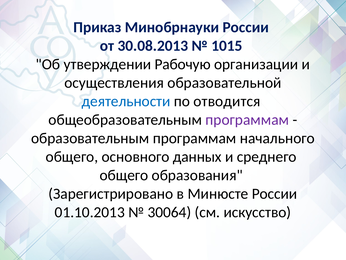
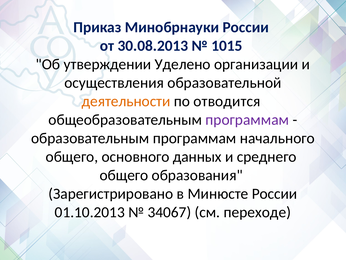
Рабочую: Рабочую -> Уделено
деятельности colour: blue -> orange
30064: 30064 -> 34067
искусство: искусство -> переходе
